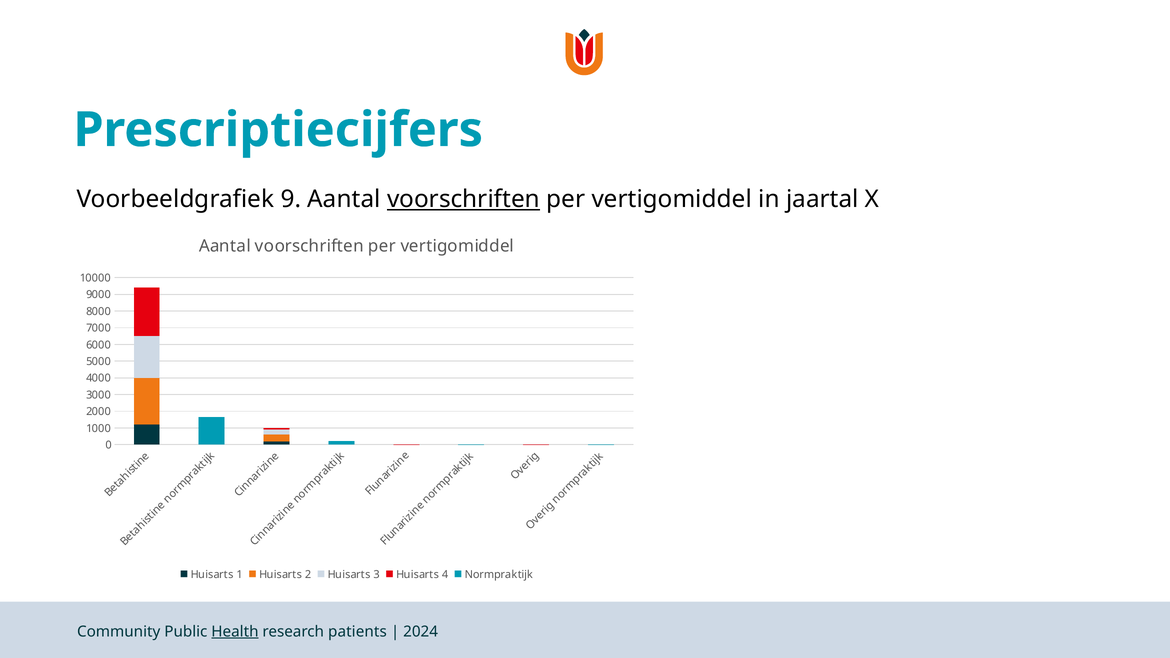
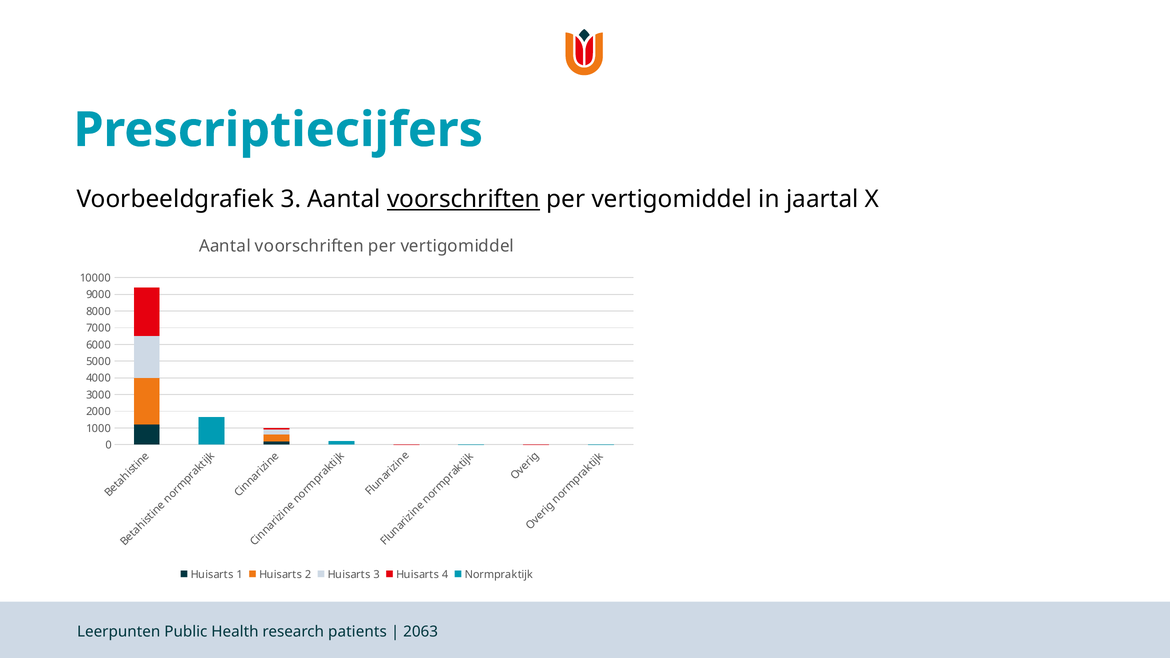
Voorbeeldgrafiek 9: 9 -> 3
Community: Community -> Leerpunten
Health underline: present -> none
2024: 2024 -> 2063
